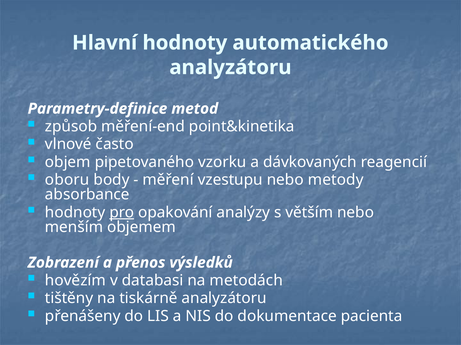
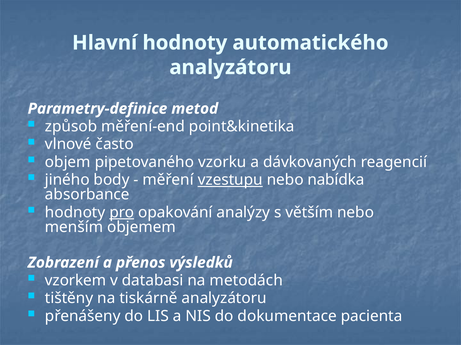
oboru: oboru -> jiného
vzestupu underline: none -> present
metody: metody -> nabídka
hovězím: hovězím -> vzorkem
